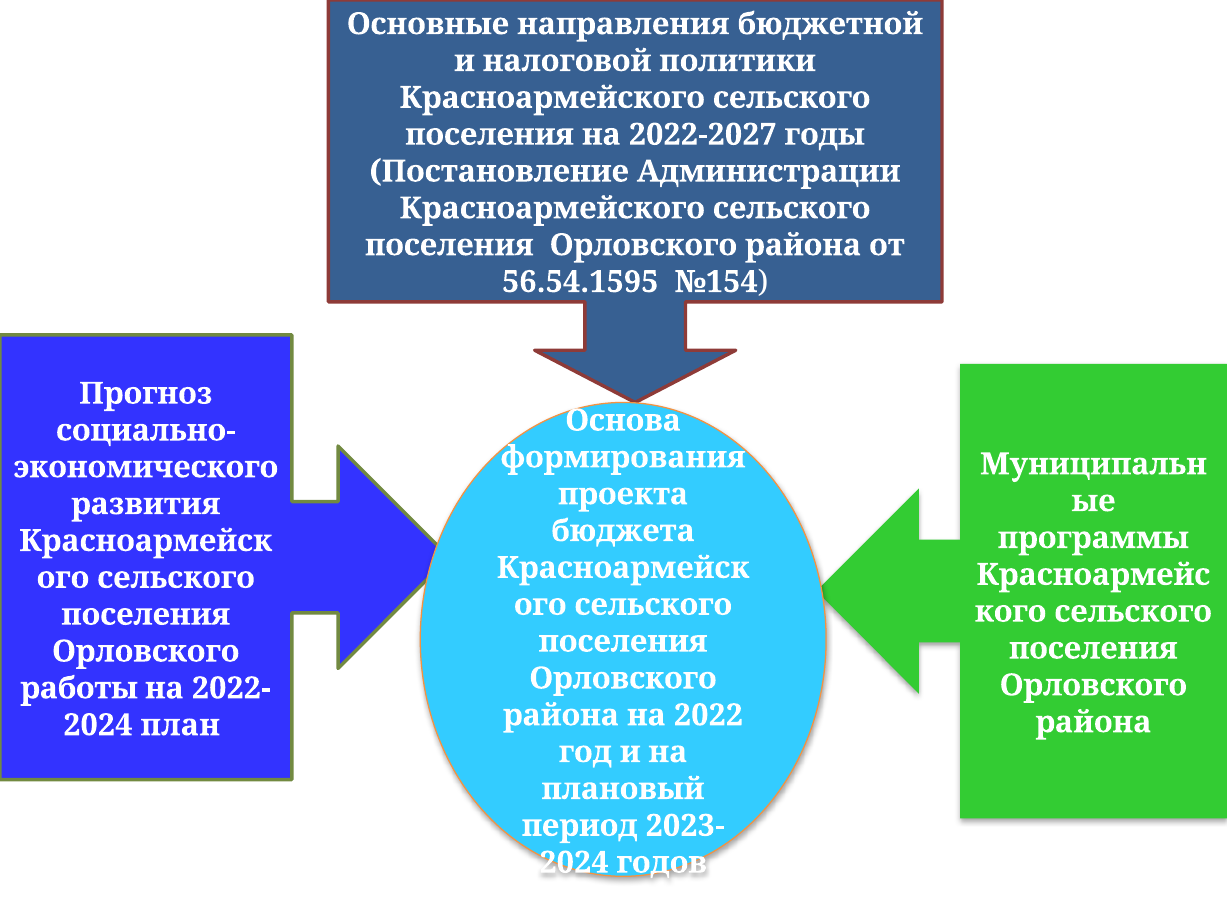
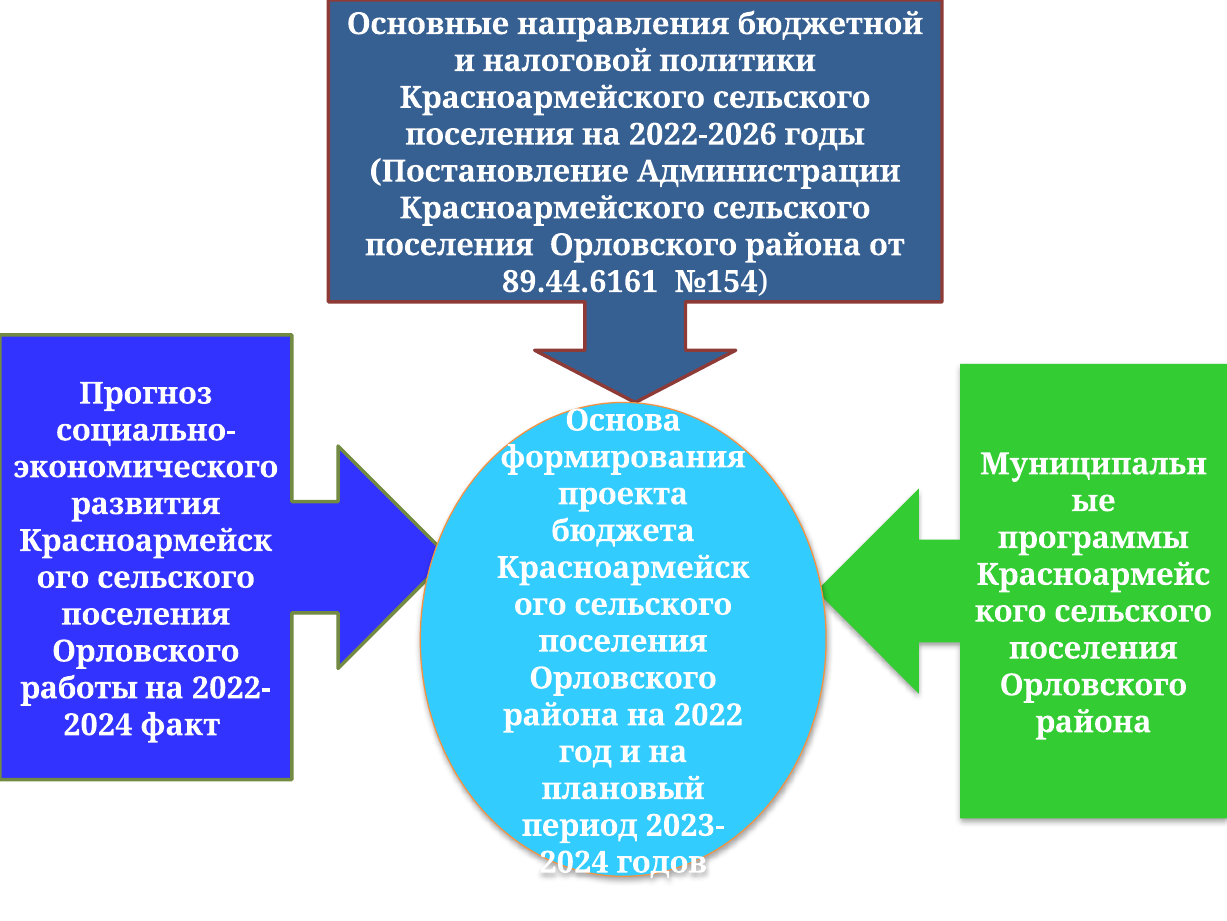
2022-2027: 2022-2027 -> 2022-2026
56.54.1595: 56.54.1595 -> 89.44.6161
план: план -> факт
